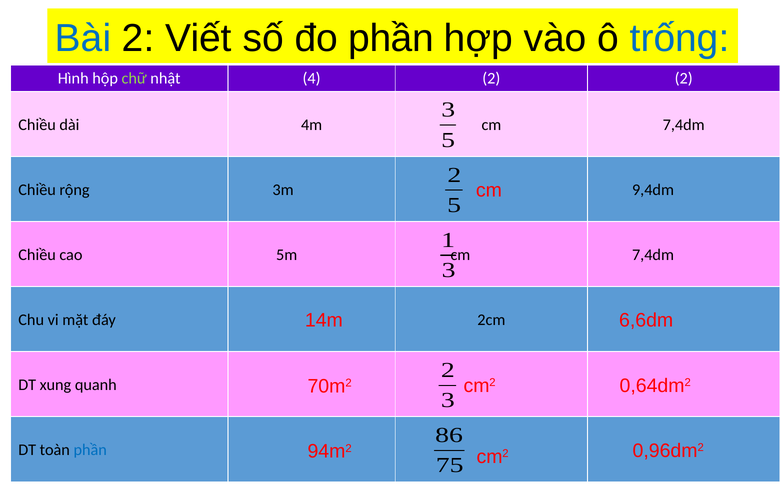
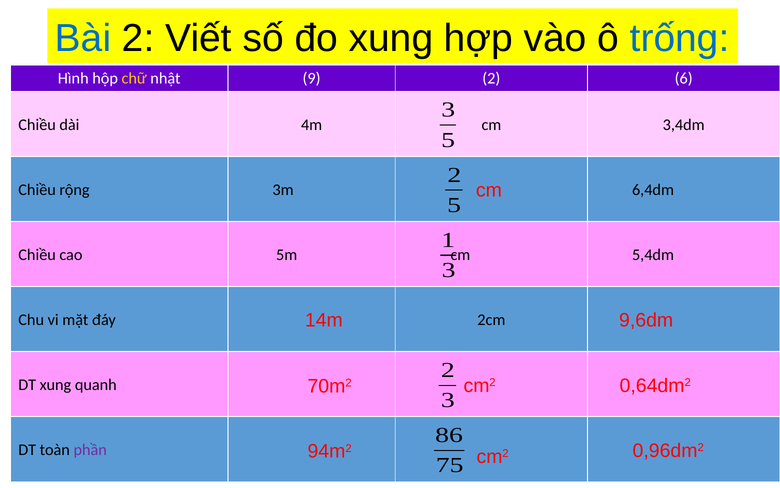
đo phần: phần -> xung
chữ colour: light green -> yellow
4: 4 -> 9
2 2: 2 -> 6
4m cm 7,4dm: 7,4dm -> 3,4dm
9,4dm: 9,4dm -> 6,4dm
5m cm 7,4dm: 7,4dm -> 5,4dm
6,6dm: 6,6dm -> 9,6dm
phần at (90, 449) colour: blue -> purple
